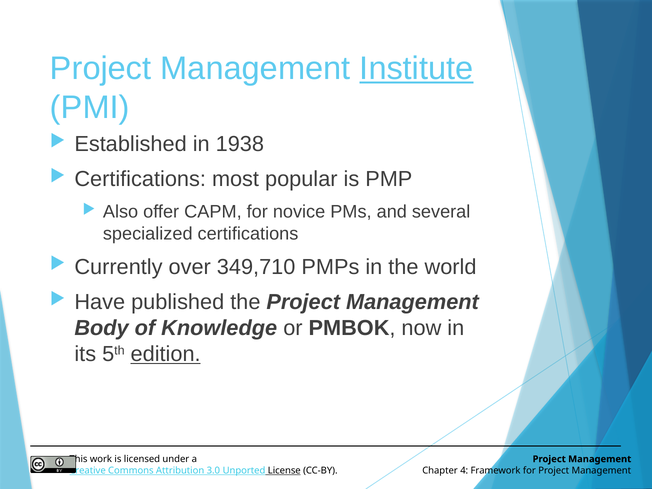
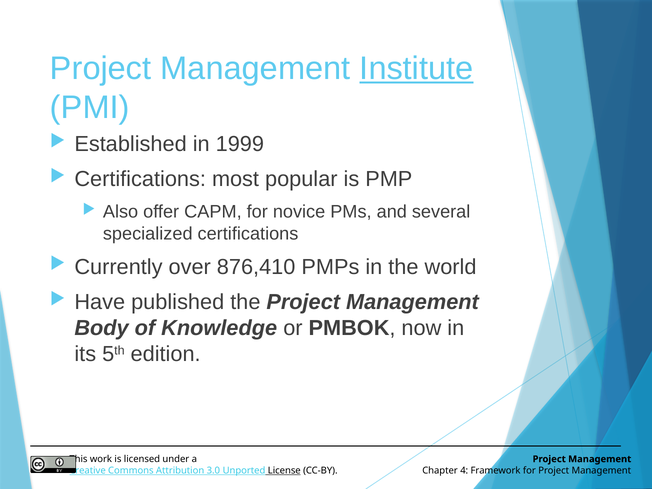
1938: 1938 -> 1999
349,710: 349,710 -> 876,410
edition underline: present -> none
